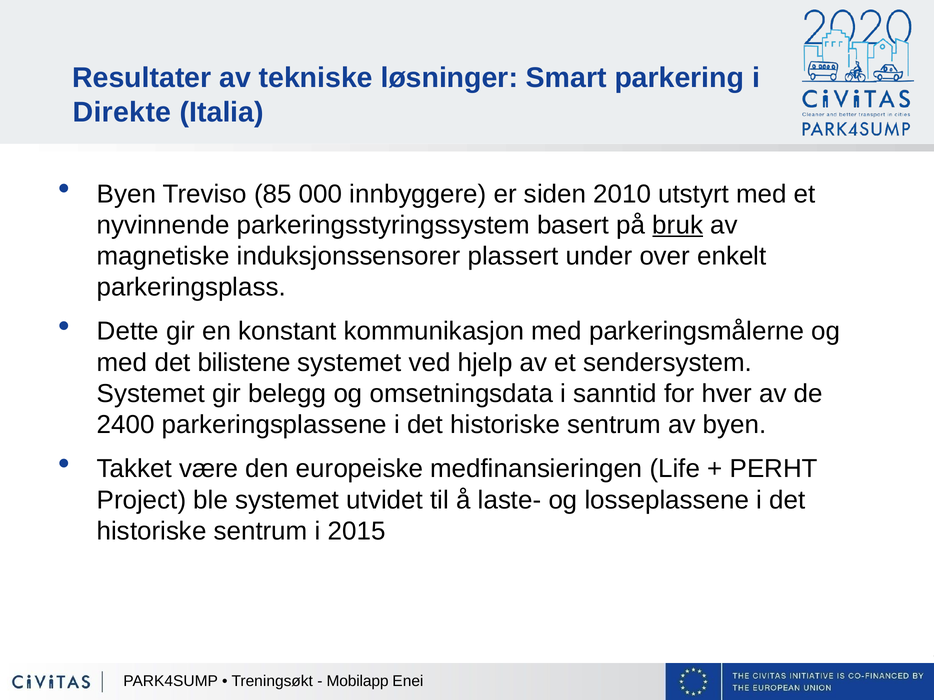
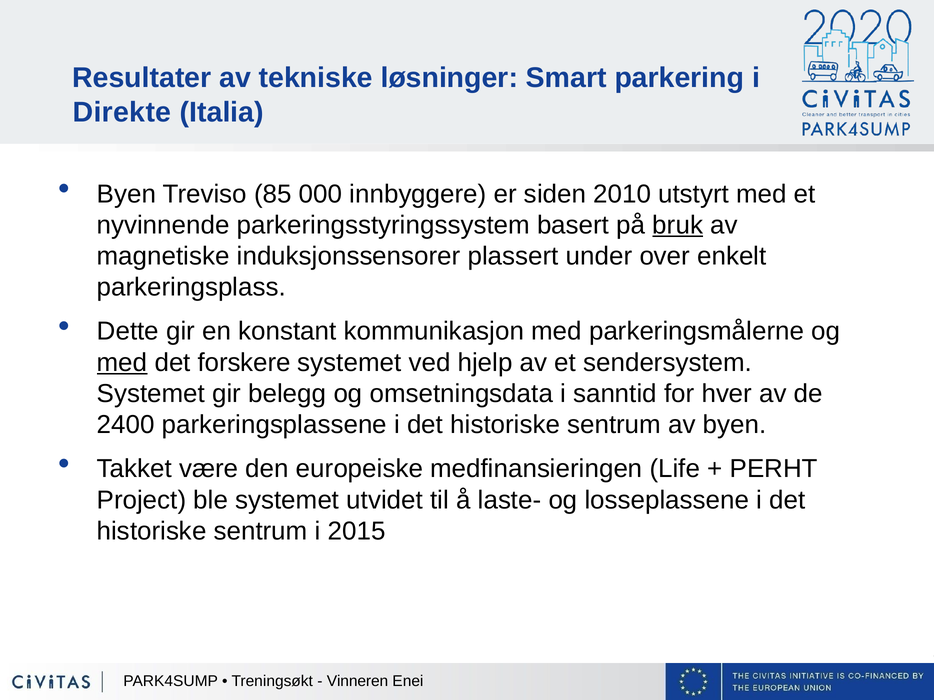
med at (122, 363) underline: none -> present
bilistene: bilistene -> forskere
Mobilapp: Mobilapp -> Vinneren
